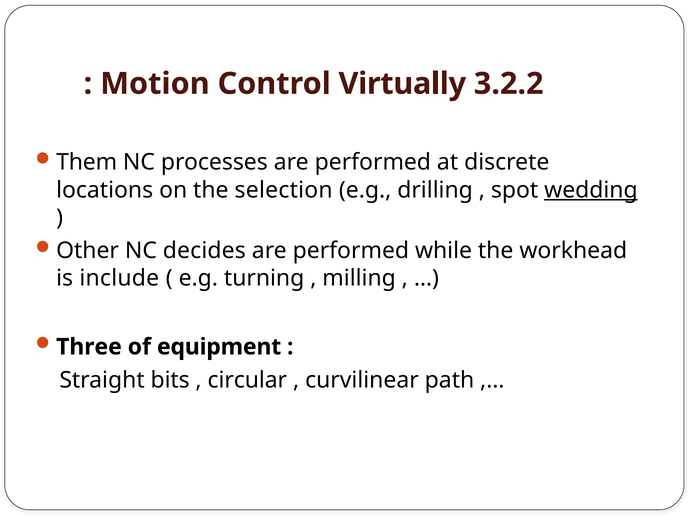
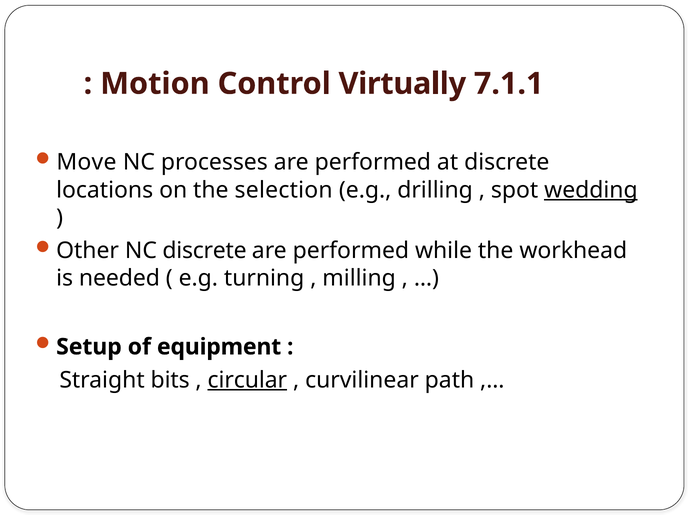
3.2.2: 3.2.2 -> 7.1.1
Them: Them -> Move
NC decides: decides -> discrete
include: include -> needed
Three: Three -> Setup
circular underline: none -> present
